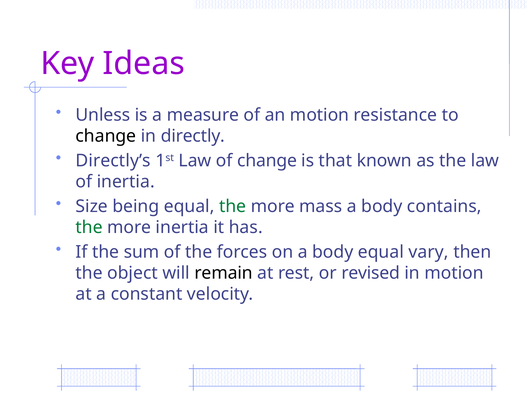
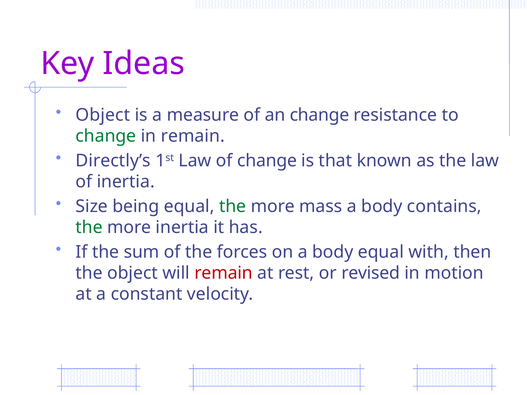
Unless at (103, 115): Unless -> Object
an motion: motion -> change
change at (106, 136) colour: black -> green
in directly: directly -> remain
vary: vary -> with
remain at (224, 273) colour: black -> red
